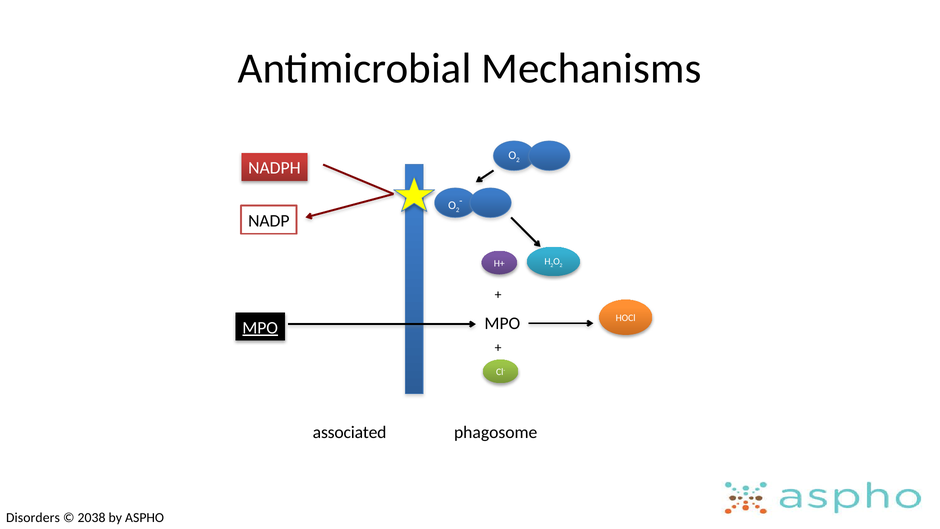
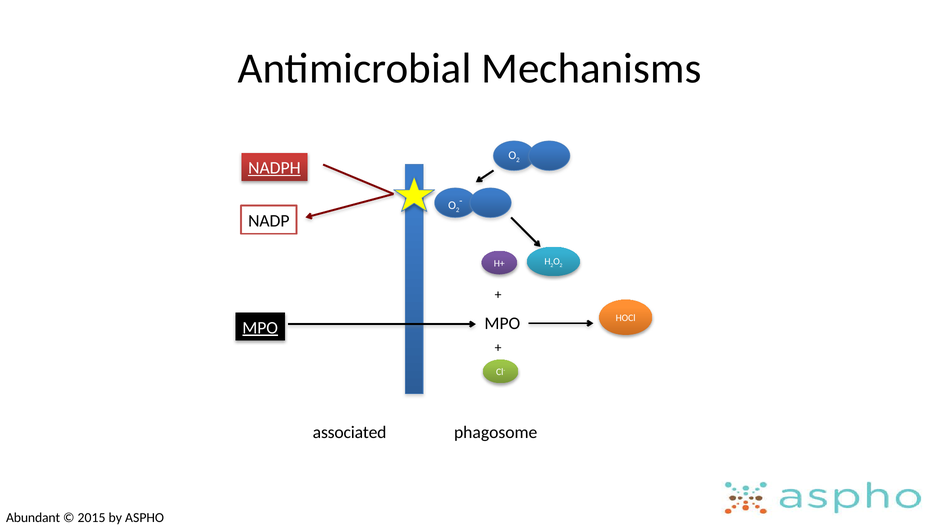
NADPH underline: none -> present
Disorders: Disorders -> Abundant
2038: 2038 -> 2015
